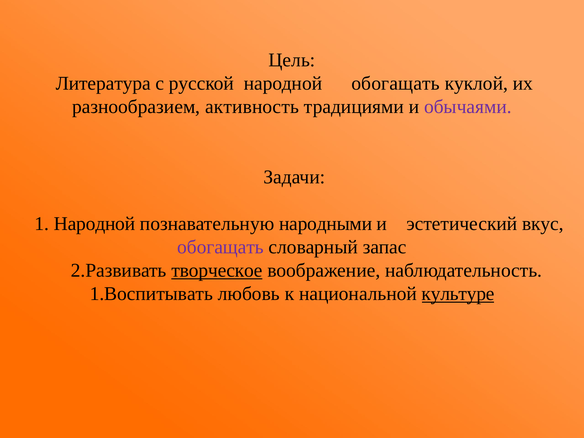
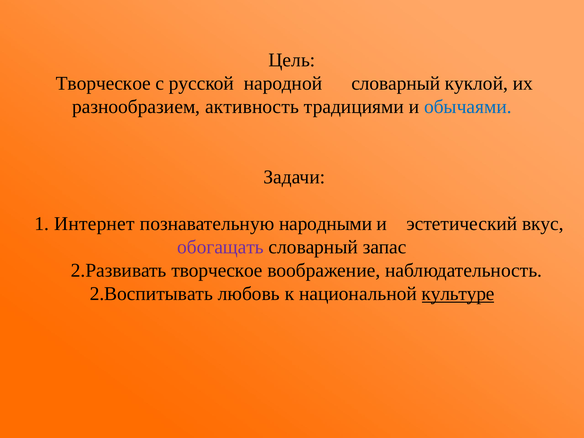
Литература at (103, 84): Литература -> Творческое
народной обогащать: обогащать -> словарный
обычаями colour: purple -> blue
1 Народной: Народной -> Интернет
творческое at (217, 270) underline: present -> none
1.Воспитывать: 1.Воспитывать -> 2.Воспитывать
